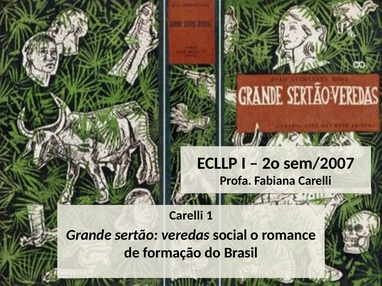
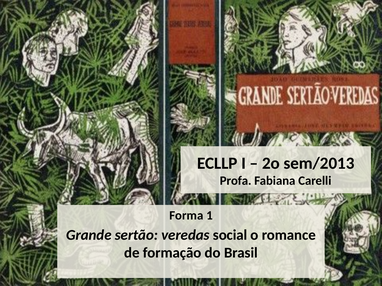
sem/2007: sem/2007 -> sem/2013
Carelli at (186, 216): Carelli -> Forma
